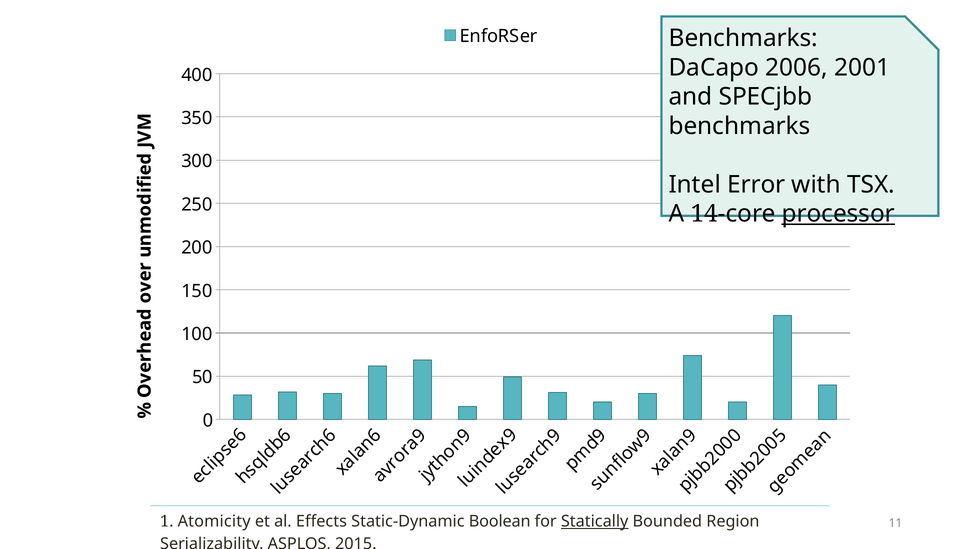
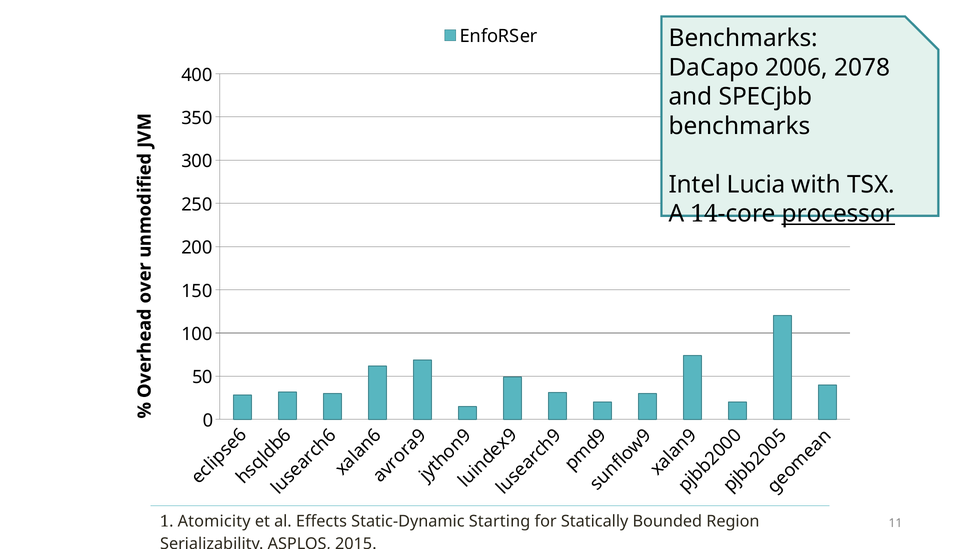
2001: 2001 -> 2078
Error: Error -> Lucia
Boolean: Boolean -> Starting
Statically underline: present -> none
